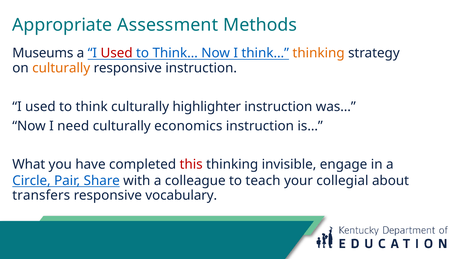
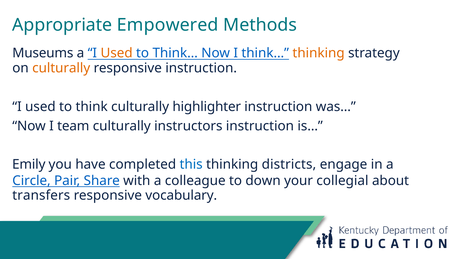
Assessment: Assessment -> Empowered
Used at (117, 53) colour: red -> orange
need: need -> team
economics: economics -> instructors
What: What -> Emily
this colour: red -> blue
invisible: invisible -> districts
teach: teach -> down
